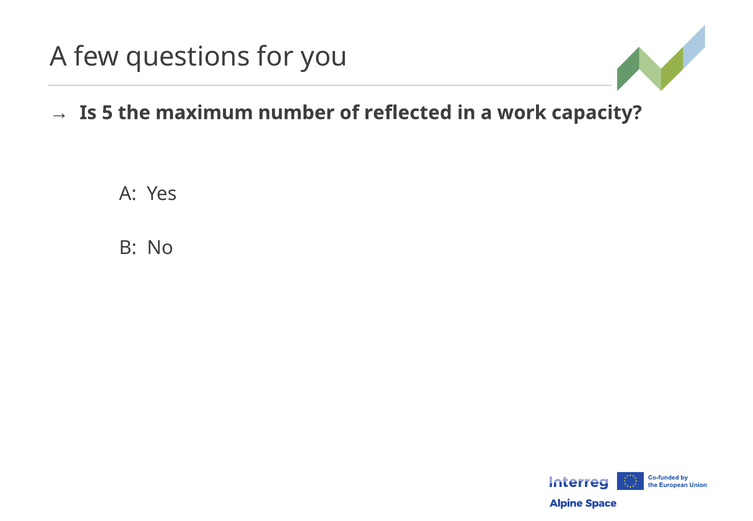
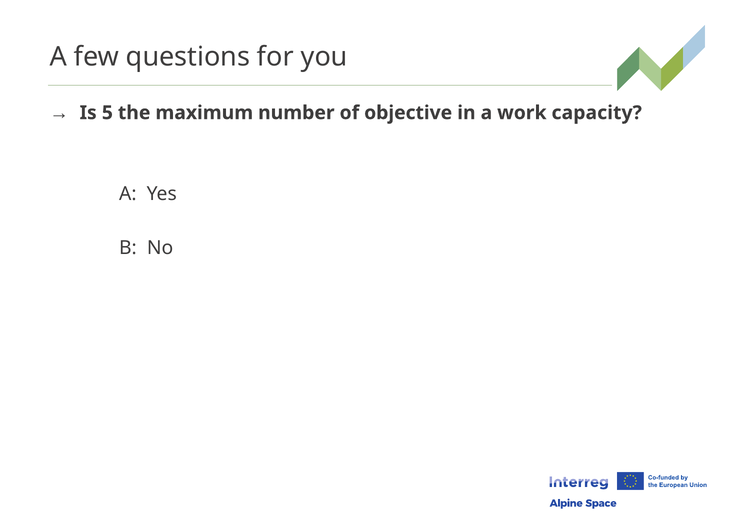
reflected: reflected -> objective
